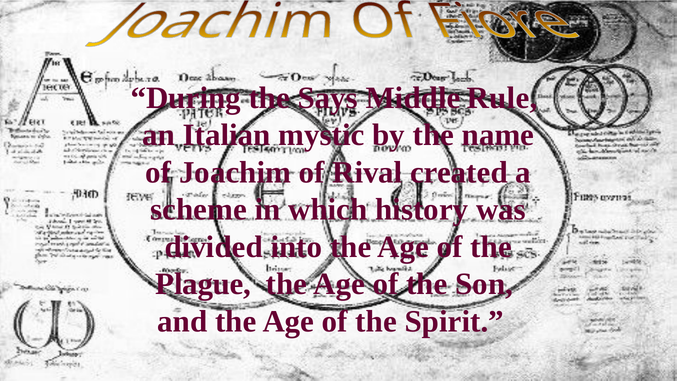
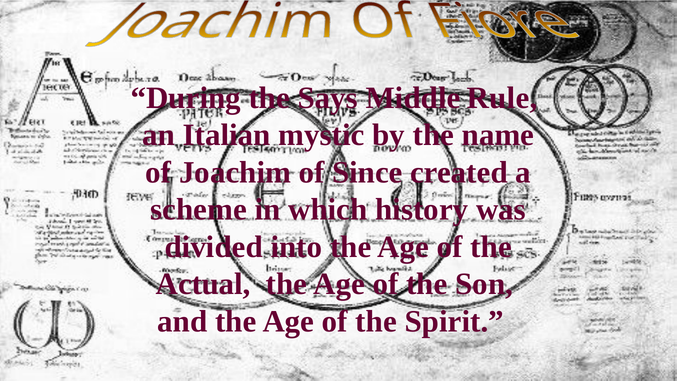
Rival: Rival -> Since
Plague: Plague -> Actual
